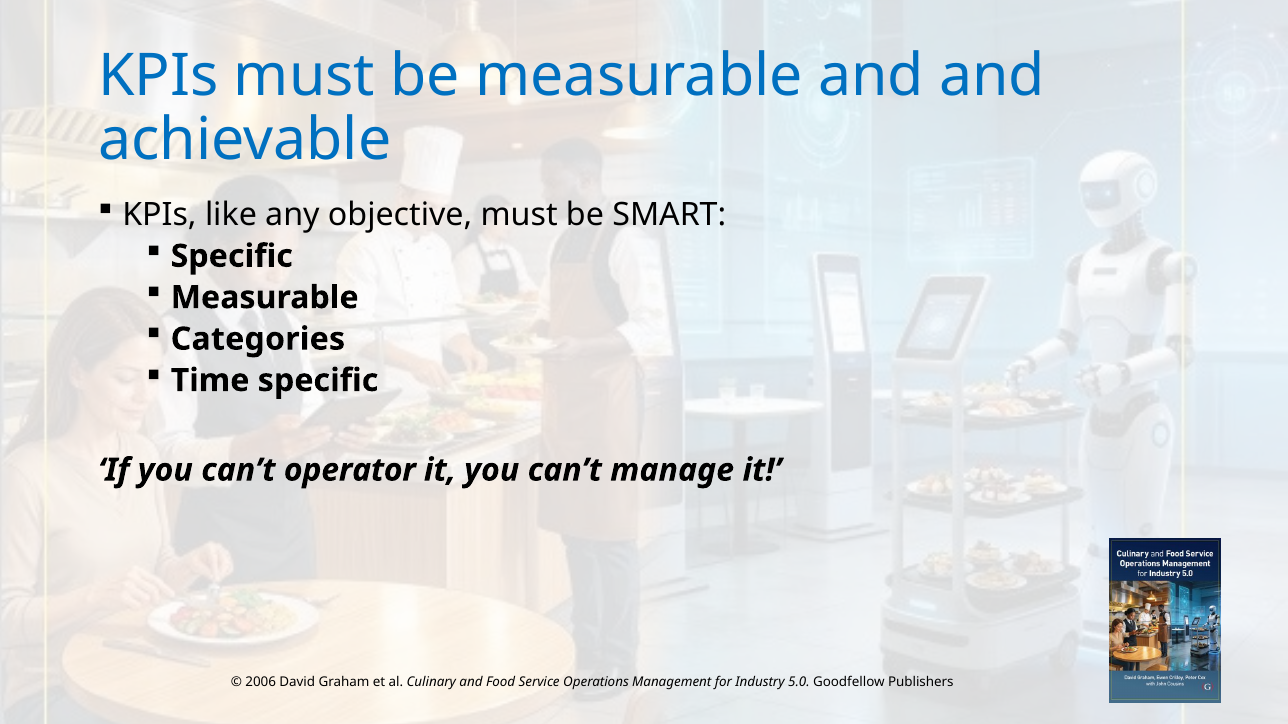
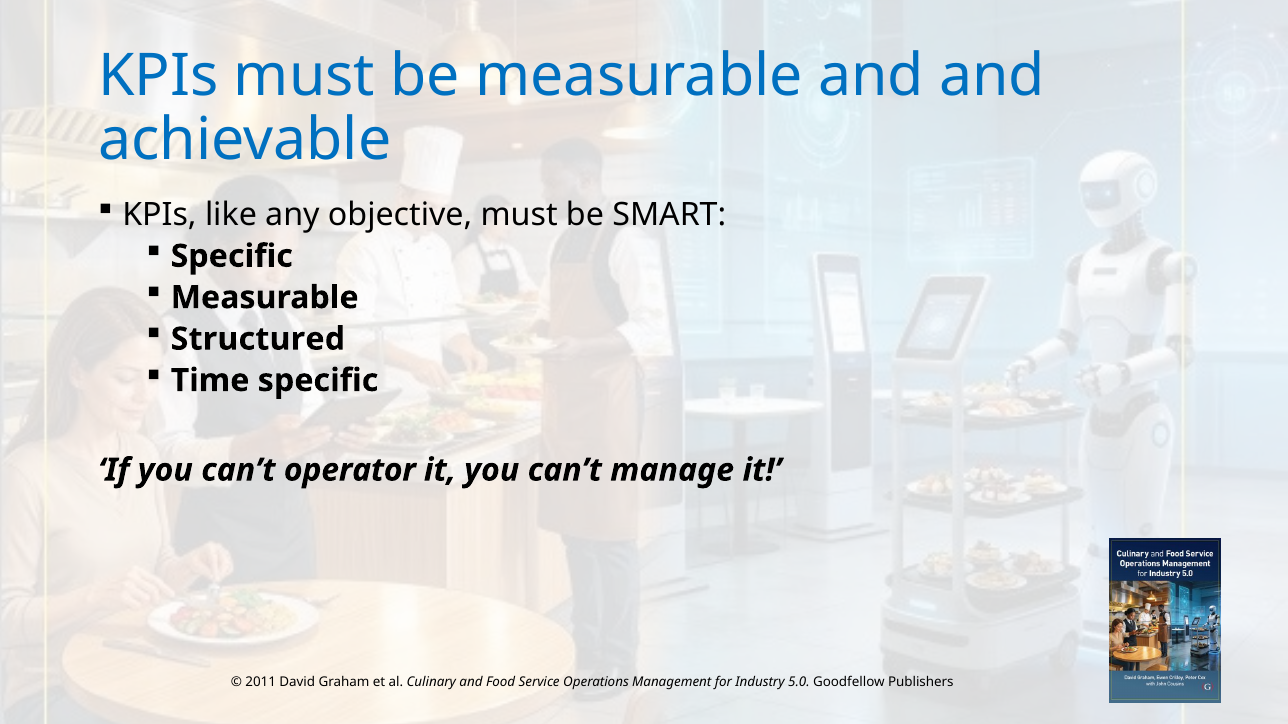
Categories: Categories -> Structured
2006: 2006 -> 2011
